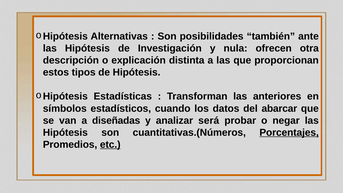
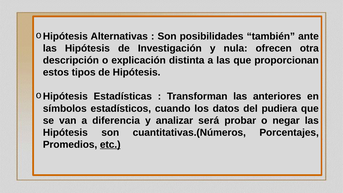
abarcar: abarcar -> pudiera
diseñadas: diseñadas -> diferencia
Porcentajes underline: present -> none
